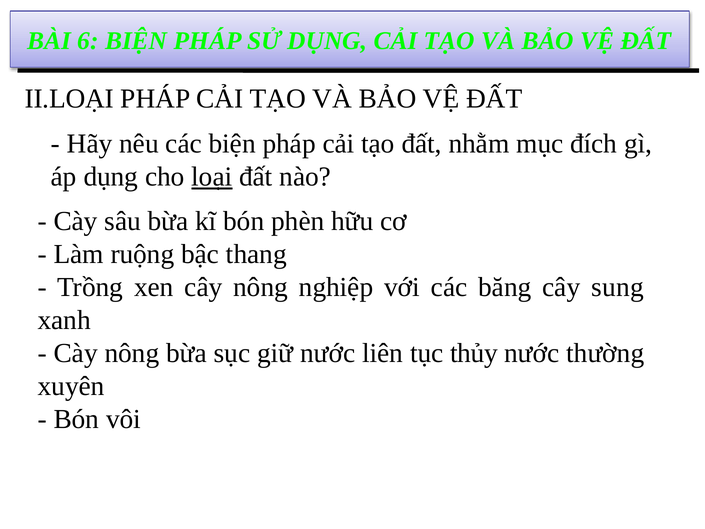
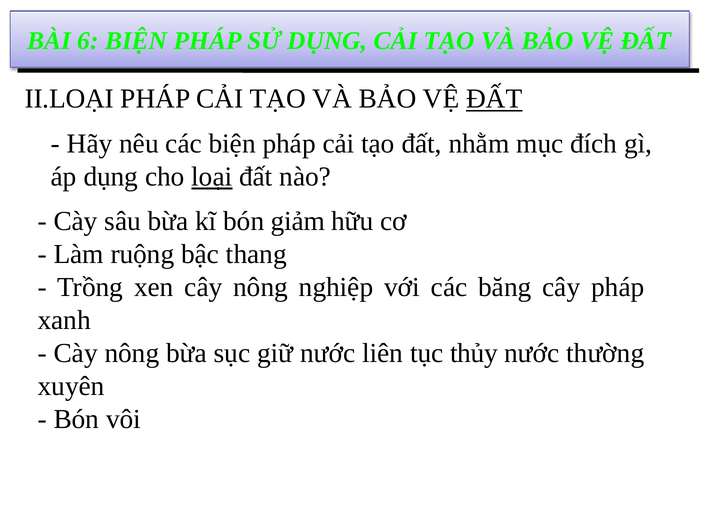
ĐẤT at (494, 99) underline: none -> present
phèn: phèn -> giảm
cây sung: sung -> pháp
